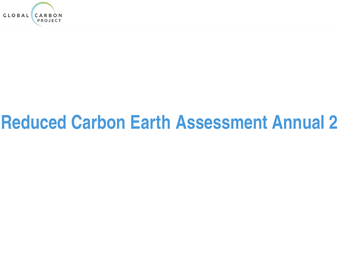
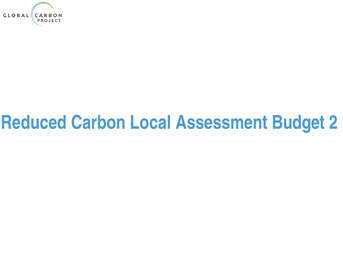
Earth: Earth -> Local
Annual: Annual -> Budget
